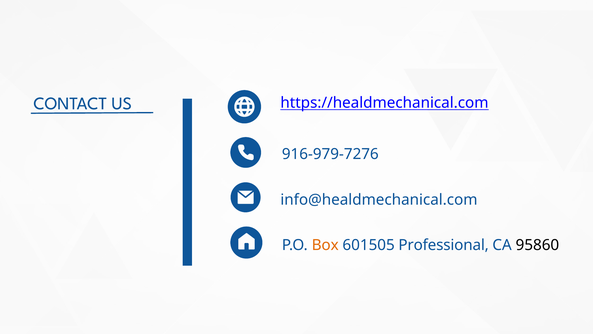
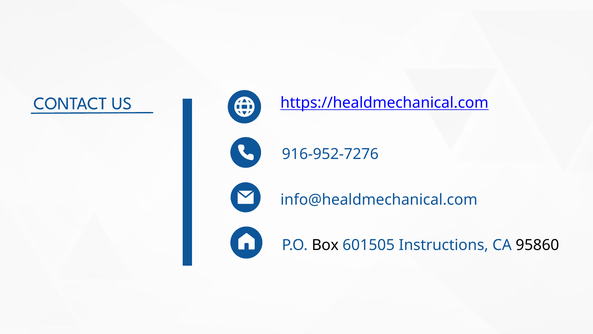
916-979-7276: 916-979-7276 -> 916-952-7276
Box colour: orange -> black
Professional: Professional -> Instructions
